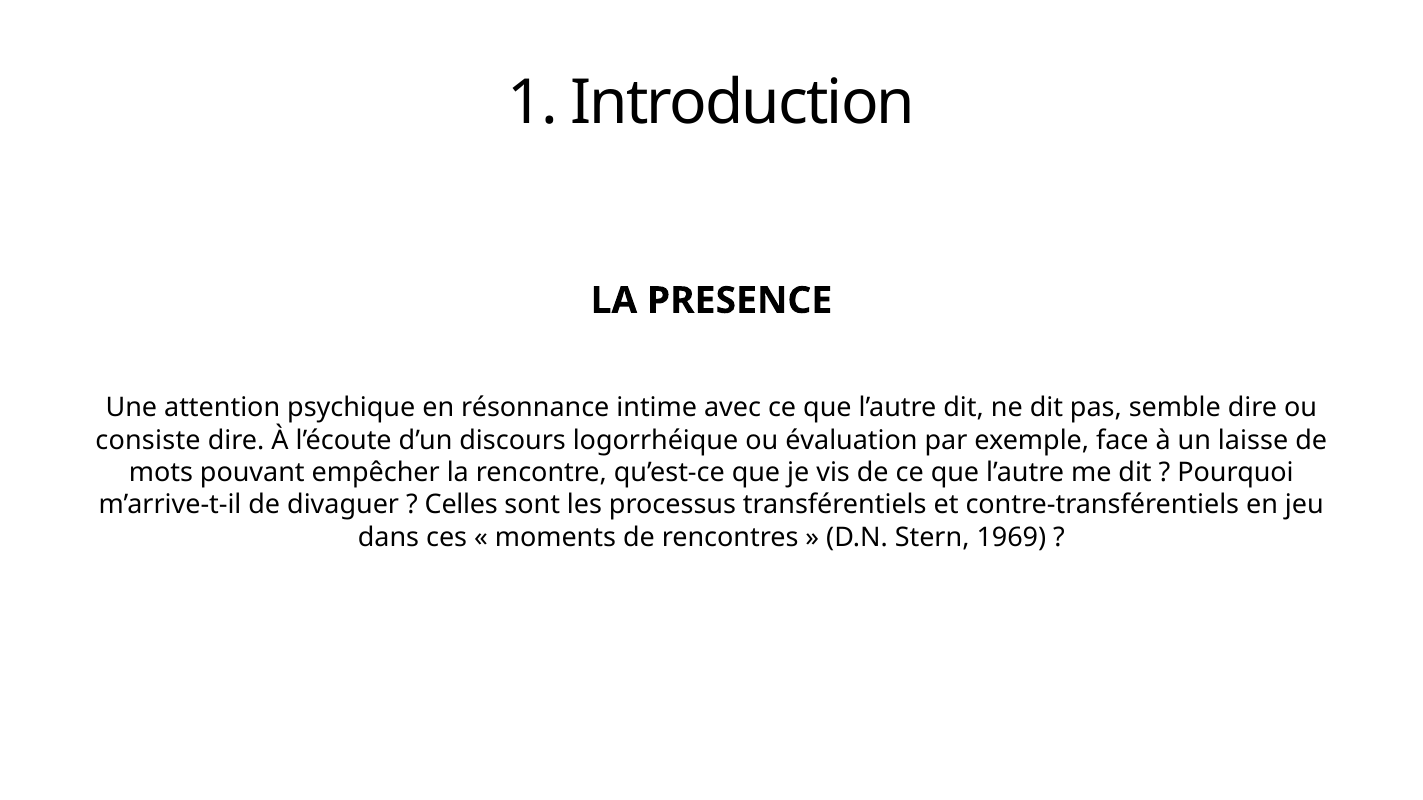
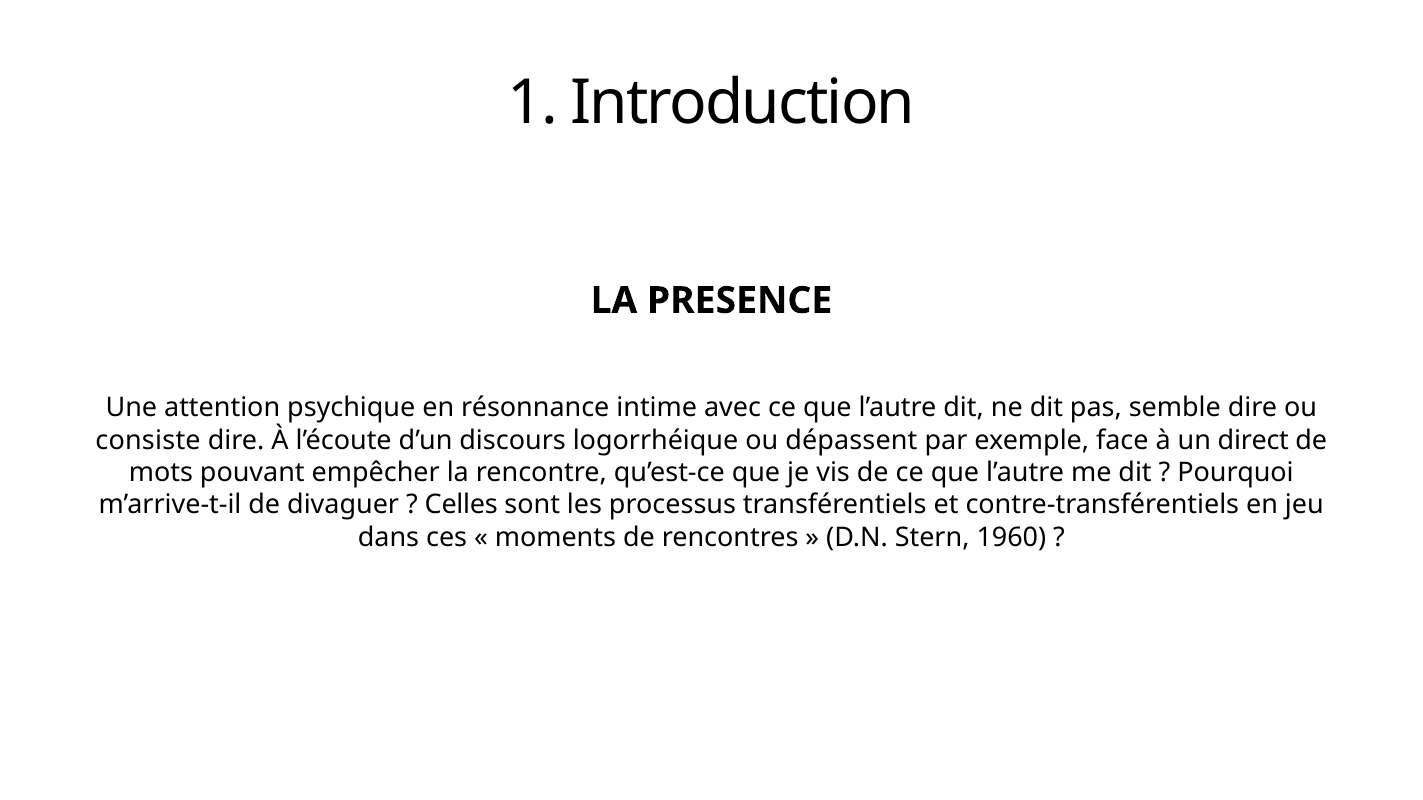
évaluation: évaluation -> dépassent
laisse: laisse -> direct
1969: 1969 -> 1960
